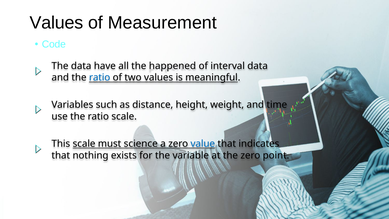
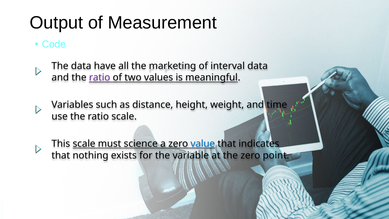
Values at (56, 23): Values -> Output
happened: happened -> marketing
ratio at (100, 77) colour: blue -> purple
